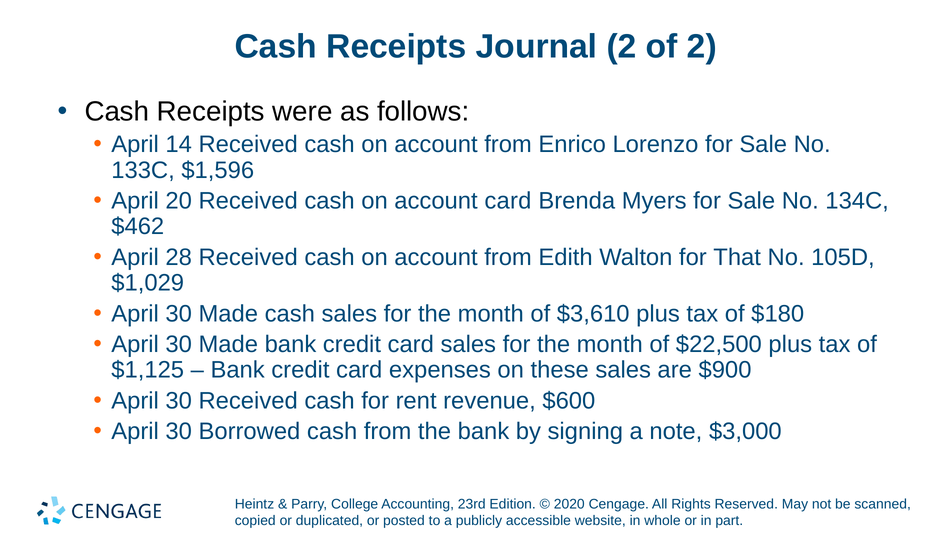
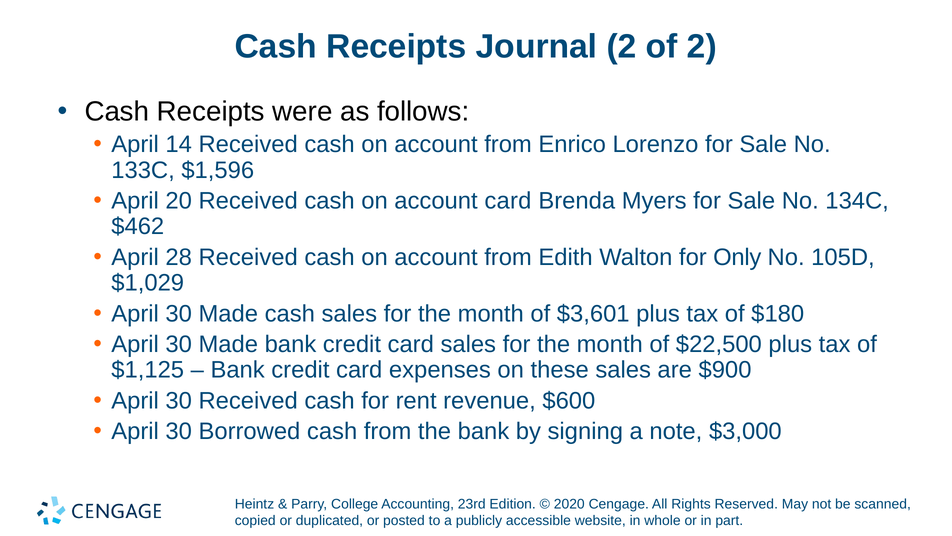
That: That -> Only
$3,610: $3,610 -> $3,601
